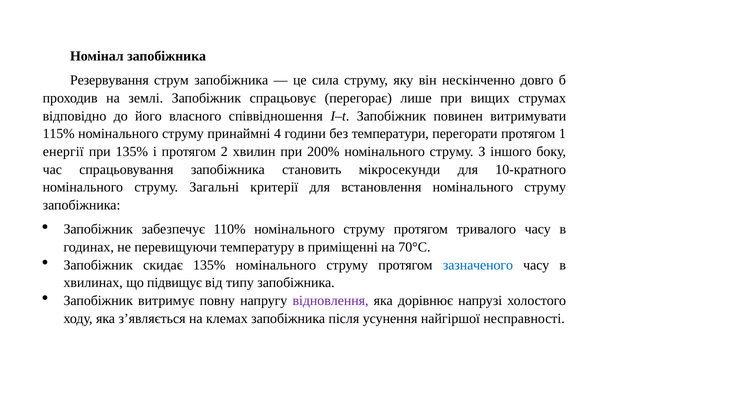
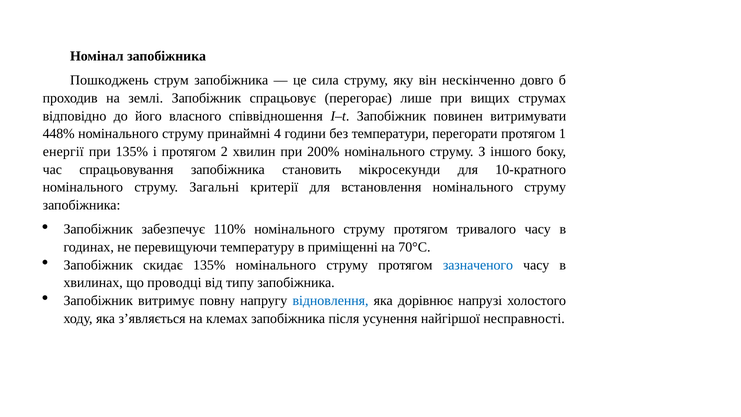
Резервування: Резервування -> Пошкоджень
115%: 115% -> 448%
підвищує: підвищує -> проводці
відновлення colour: purple -> blue
